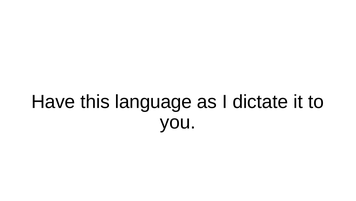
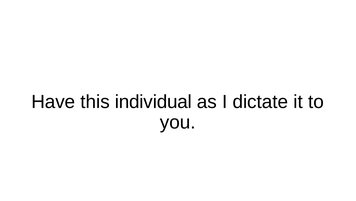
language: language -> individual
